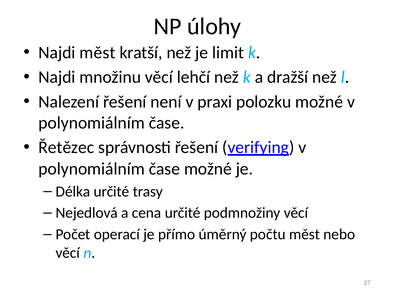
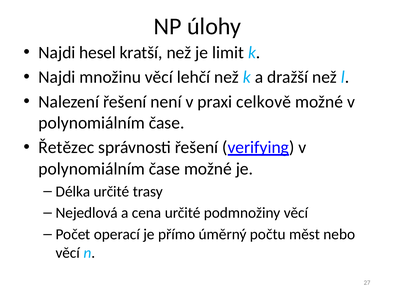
Najdi měst: měst -> hesel
polozku: polozku -> celkově
